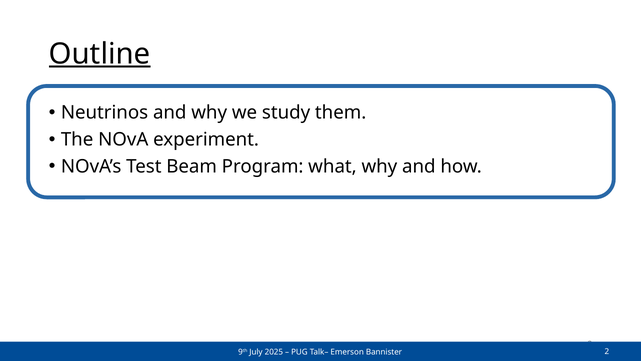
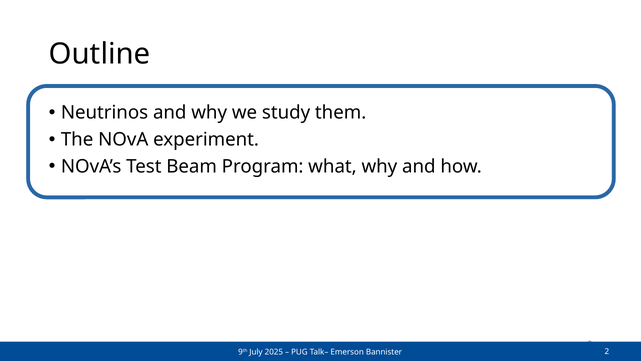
Outline underline: present -> none
